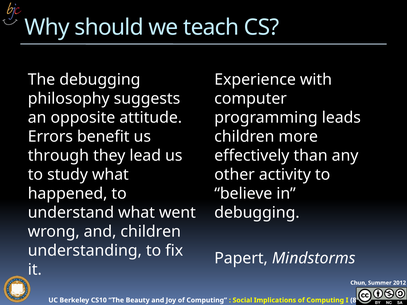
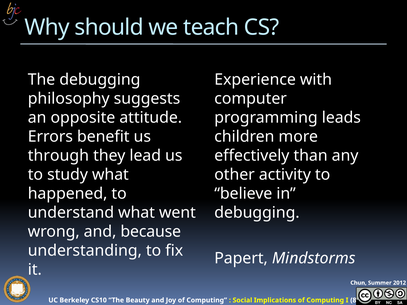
and children: children -> because
